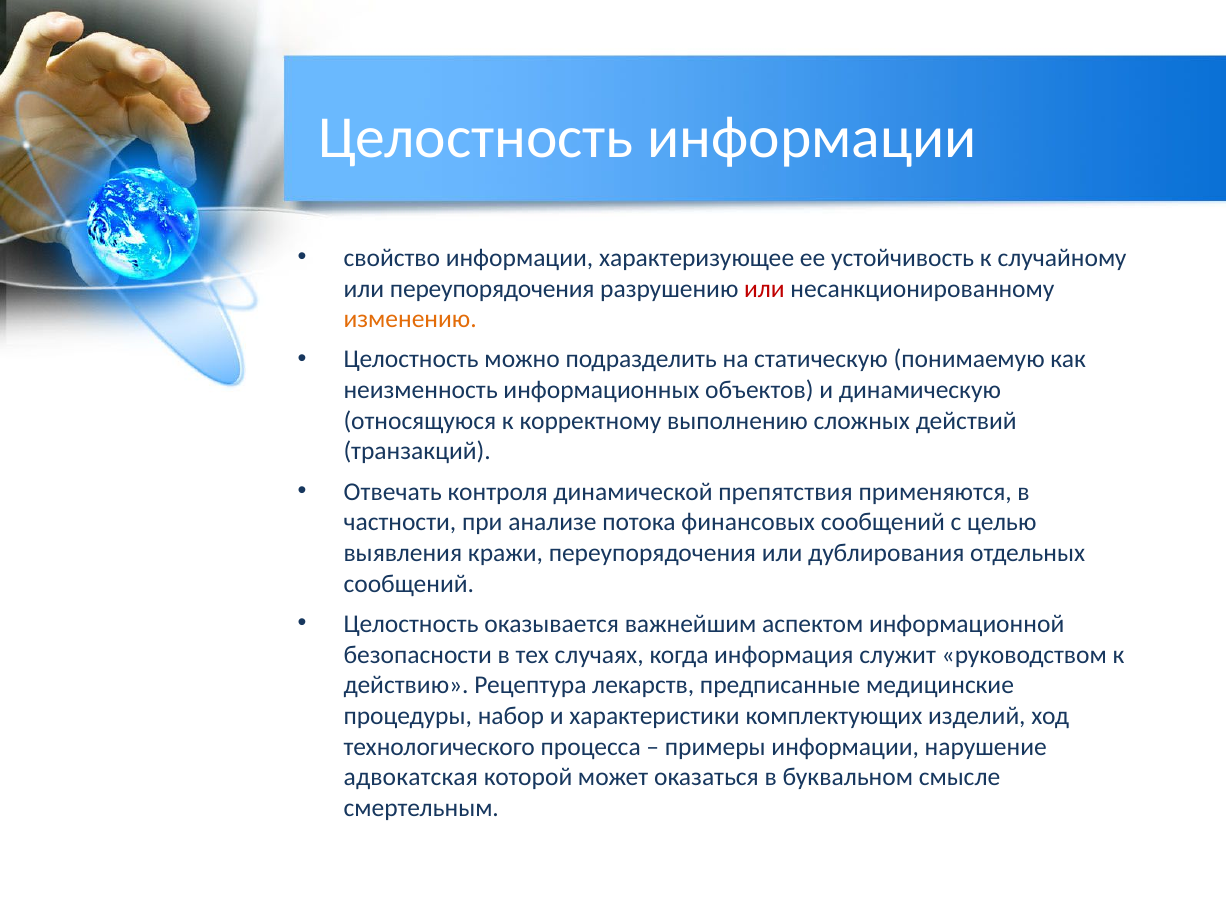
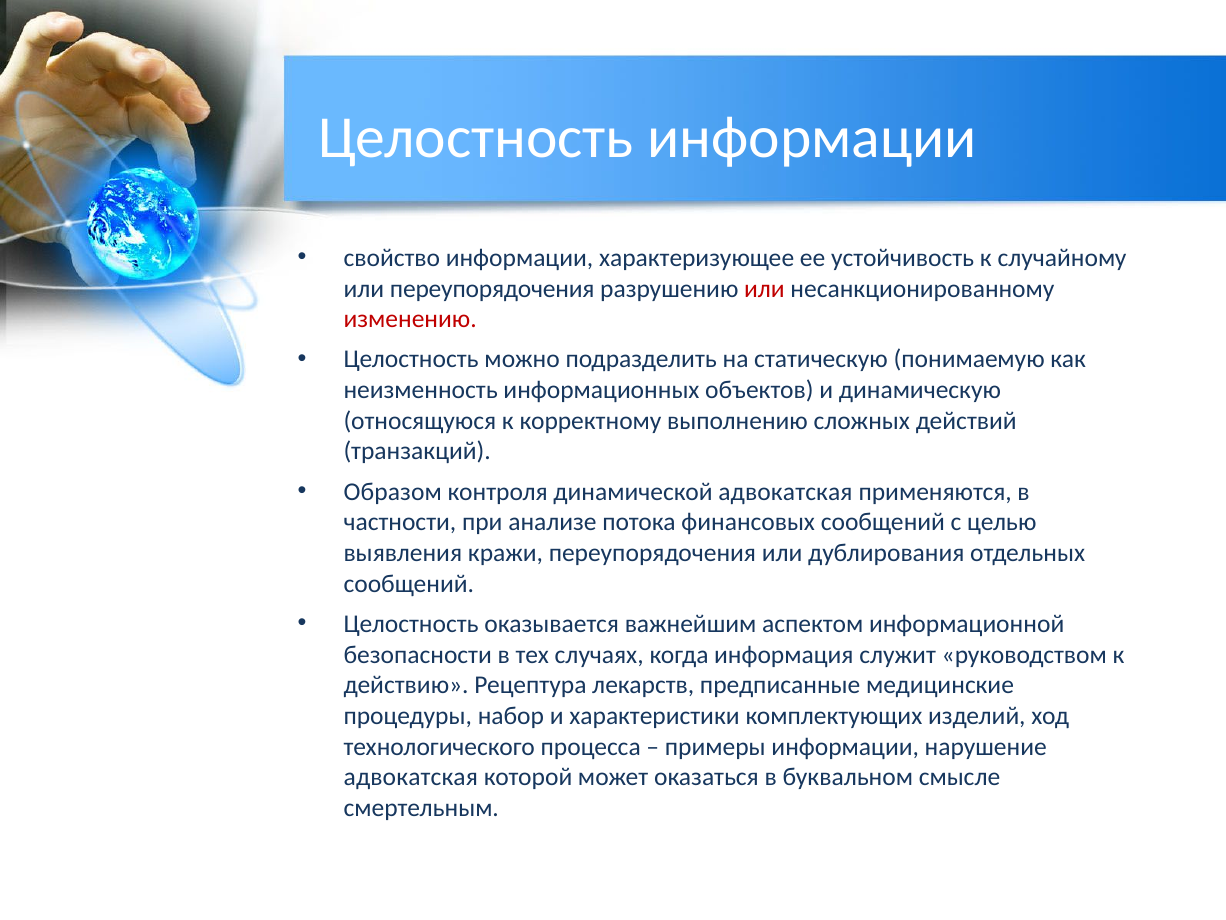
изменению colour: orange -> red
Отвечать: Отвечать -> Образом
динамической препятствия: препятствия -> адвокатская
